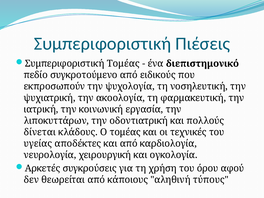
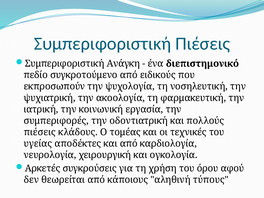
Συμπεριφοριστική Τομέας: Τομέας -> Ανάγκη
λιποκυττάρων: λιποκυττάρων -> συμπεριφορές
δίνεται at (40, 132): δίνεται -> πιέσεις
